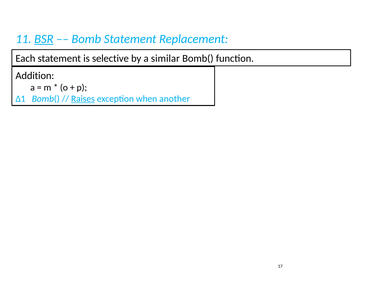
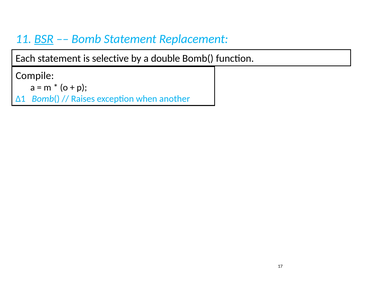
similar: similar -> double
Addition: Addition -> Compile
Raises underline: present -> none
